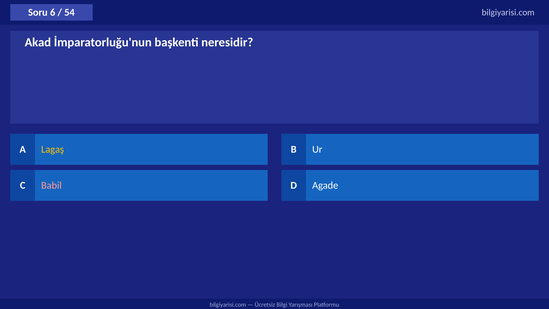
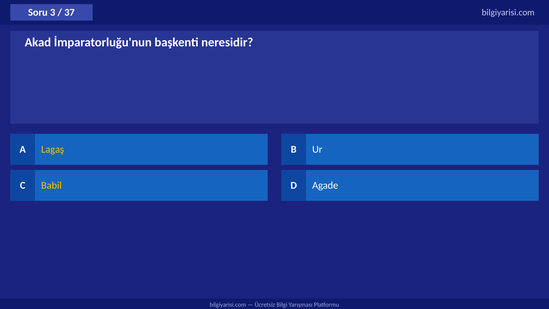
6: 6 -> 3
54: 54 -> 37
Babil colour: pink -> yellow
